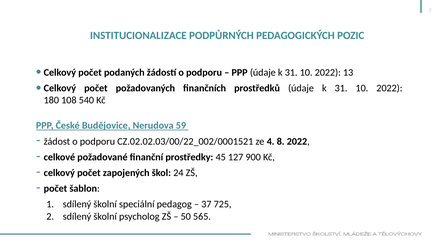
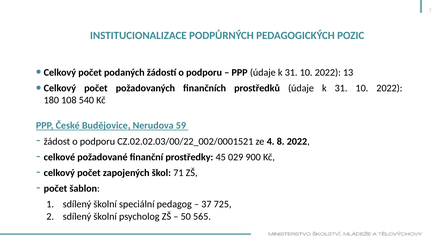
127: 127 -> 029
24: 24 -> 71
